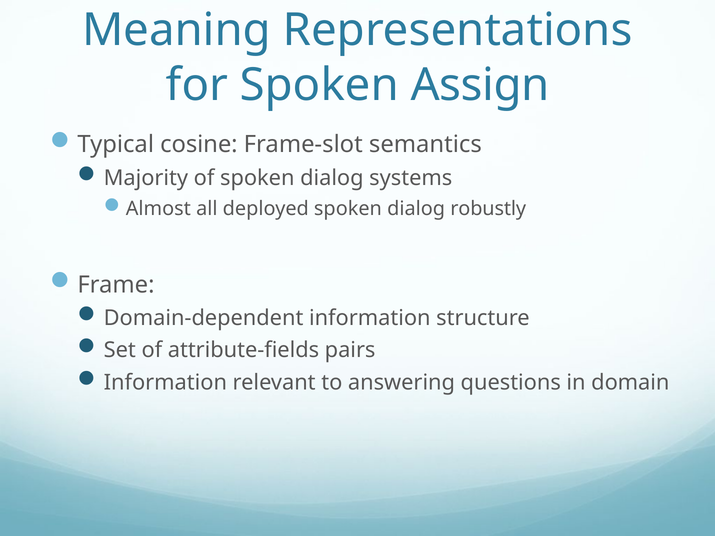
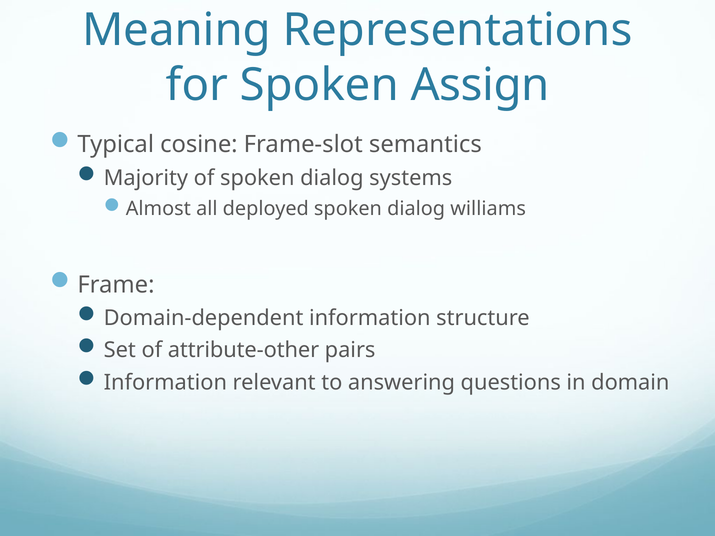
robustly: robustly -> williams
attribute-fields: attribute-fields -> attribute-other
